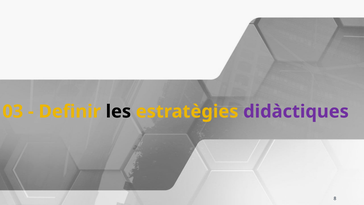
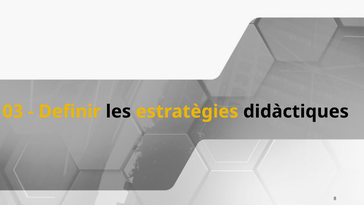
didàctiques colour: purple -> black
